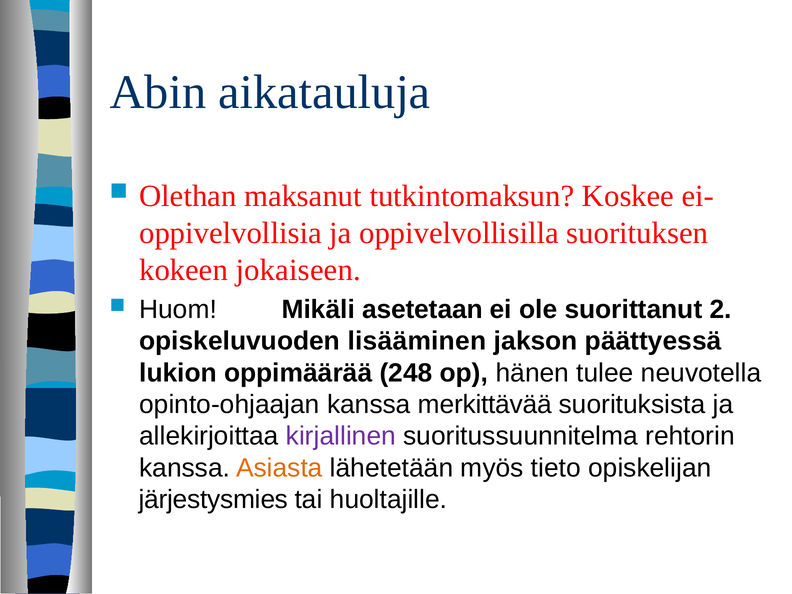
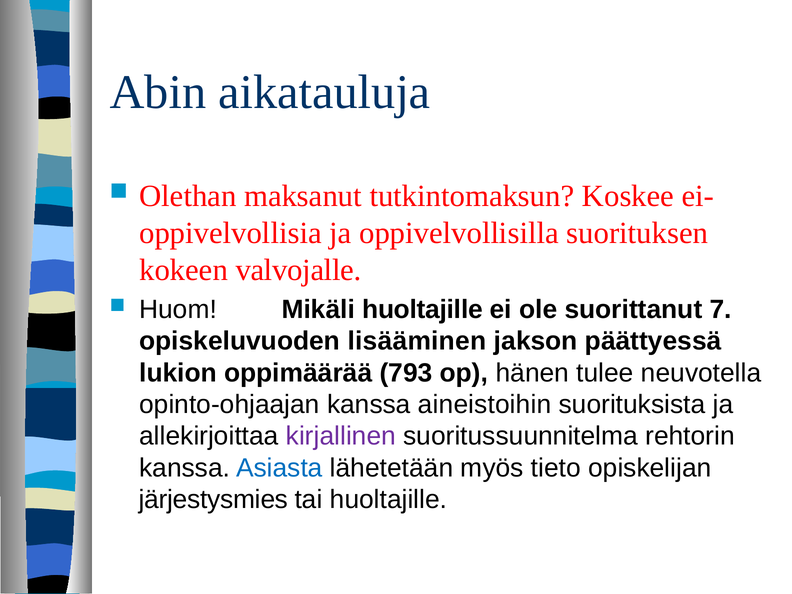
jokaiseen: jokaiseen -> valvojalle
Mikäli asetetaan: asetetaan -> huoltajille
2: 2 -> 7
248: 248 -> 793
merkittävää: merkittävää -> aineistoihin
Asiasta colour: orange -> blue
